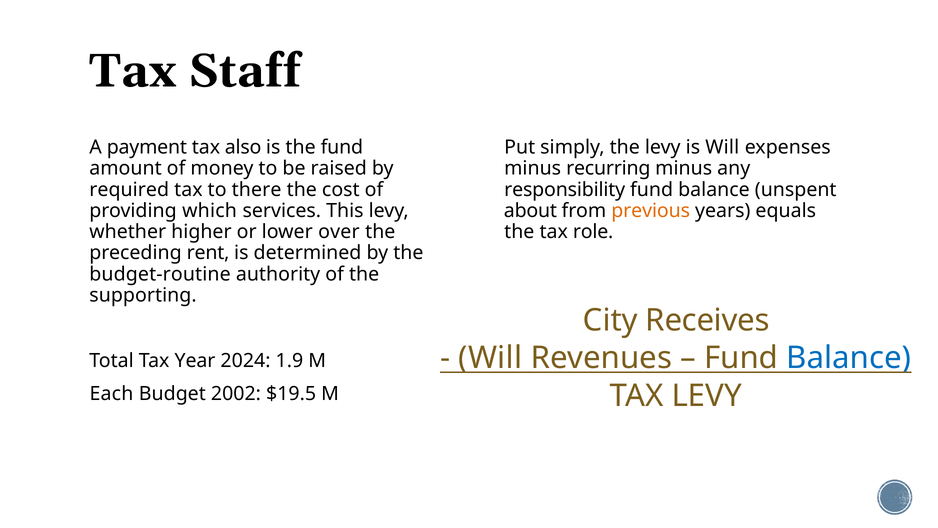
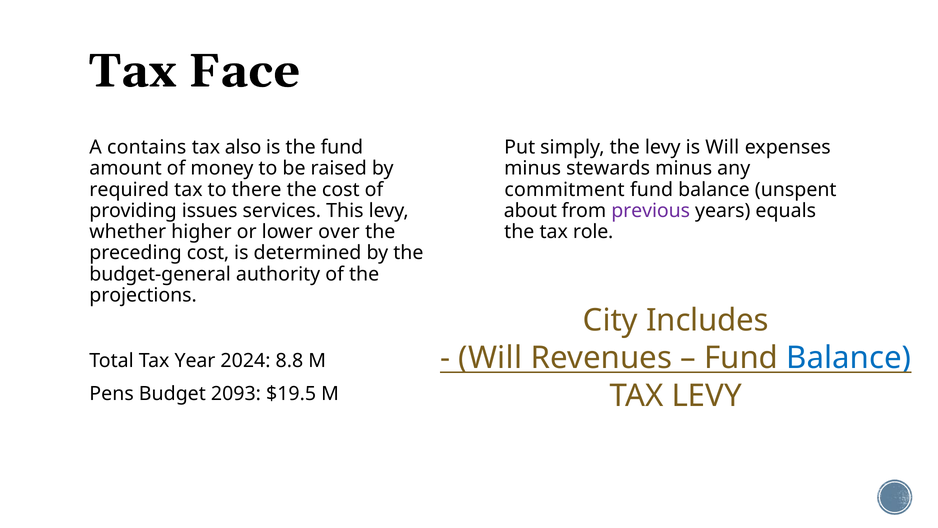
Staff: Staff -> Face
payment: payment -> contains
recurring: recurring -> stewards
responsibility: responsibility -> commitment
which: which -> issues
previous colour: orange -> purple
preceding rent: rent -> cost
budget-routine: budget-routine -> budget-general
supporting: supporting -> projections
Receives: Receives -> Includes
1.9: 1.9 -> 8.8
Each: Each -> Pens
2002: 2002 -> 2093
